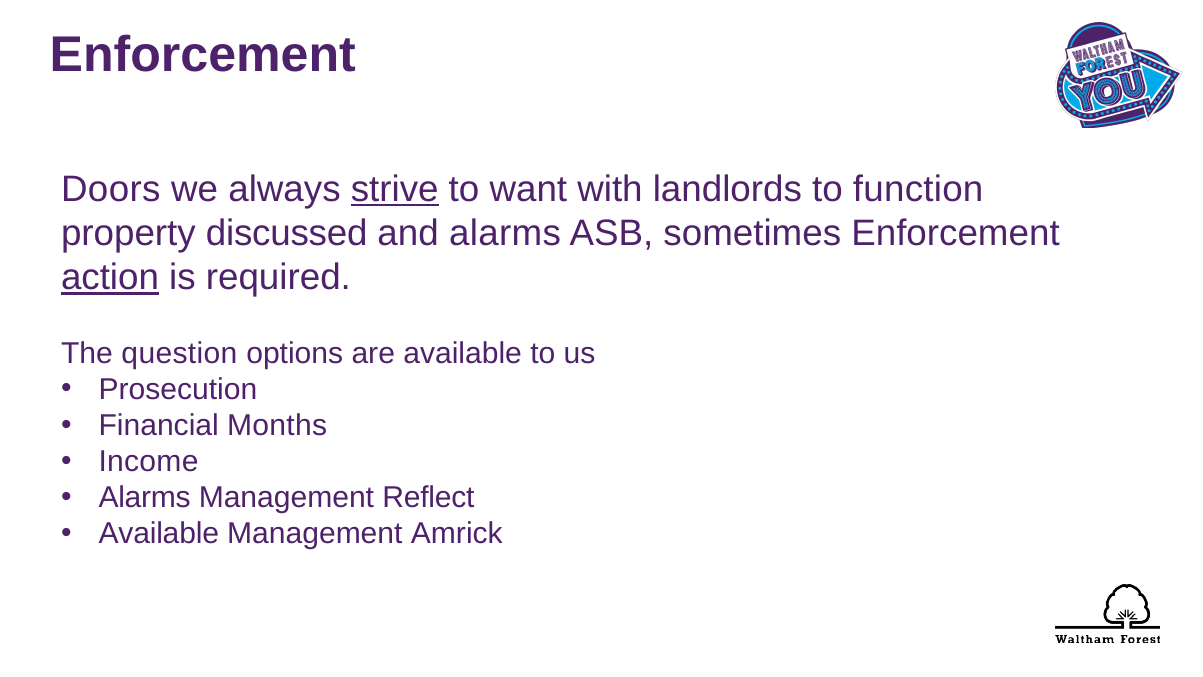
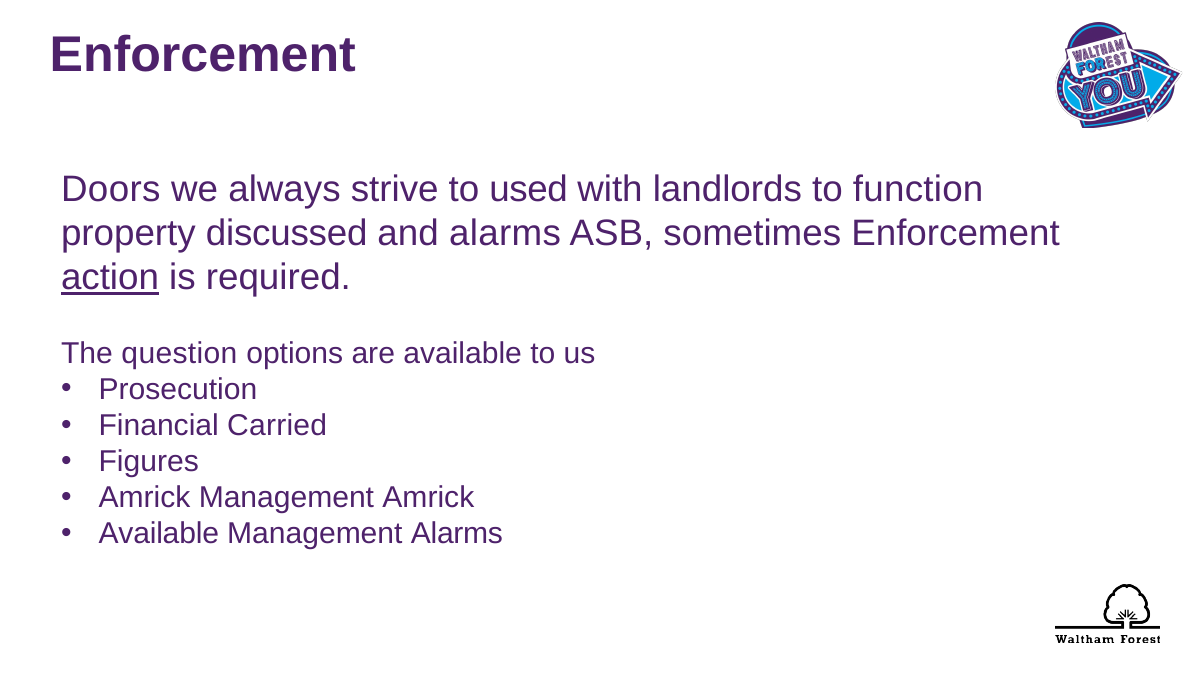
strive underline: present -> none
want: want -> used
Months: Months -> Carried
Income: Income -> Figures
Alarms at (145, 498): Alarms -> Amrick
Management Reflect: Reflect -> Amrick
Management Amrick: Amrick -> Alarms
